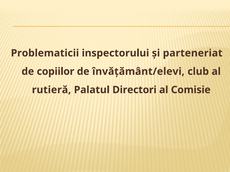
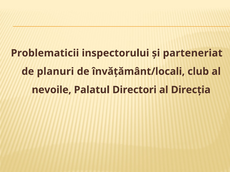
copiilor: copiilor -> planuri
învăţământ/elevi: învăţământ/elevi -> învăţământ/locali
rutieră: rutieră -> nevoile
Comisie: Comisie -> Direcţia
